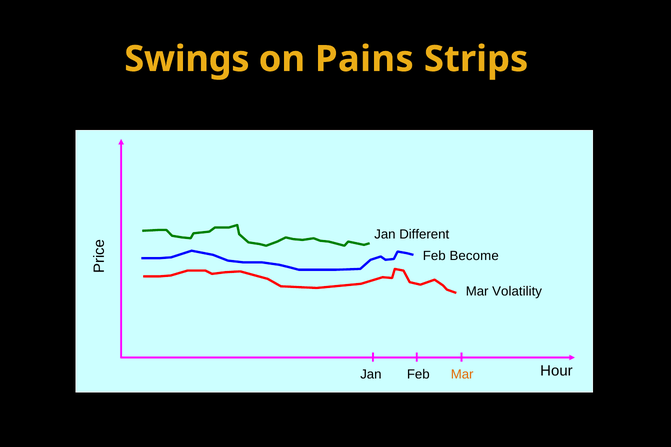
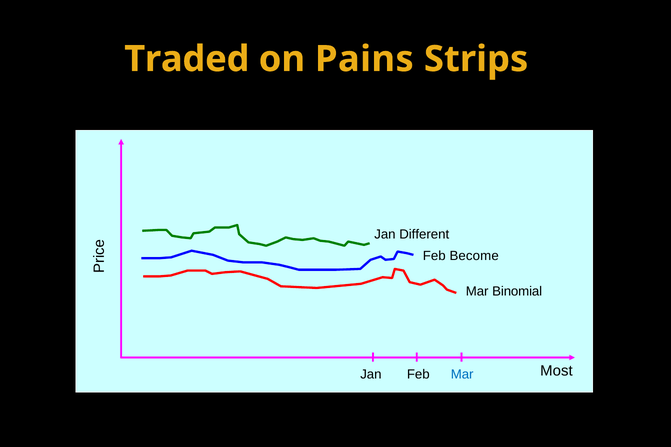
Swings: Swings -> Traded
Volatility: Volatility -> Binomial
Hour: Hour -> Most
Mar at (462, 374) colour: orange -> blue
